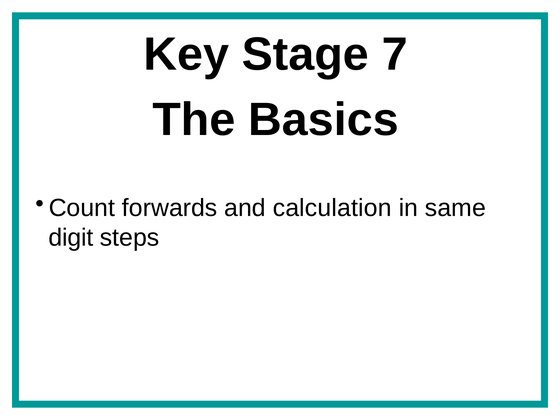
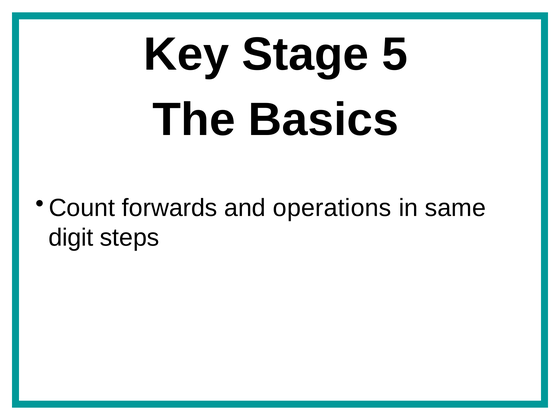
7: 7 -> 5
calculation: calculation -> operations
